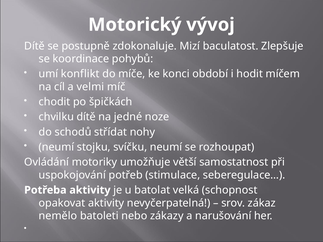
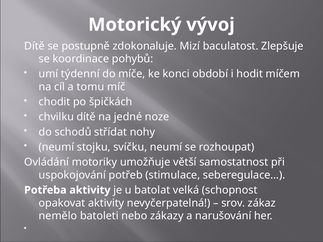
konflikt: konflikt -> týdenní
velmi: velmi -> tomu
